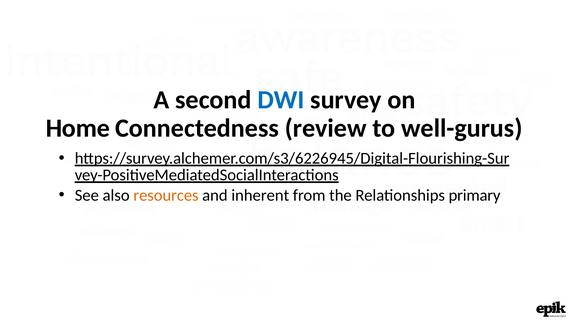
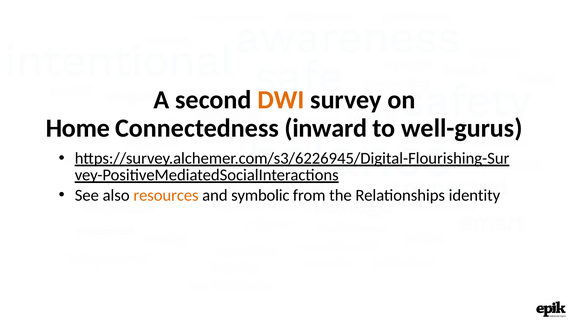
DWI colour: blue -> orange
review: review -> inward
inherent: inherent -> symbolic
primary: primary -> identity
